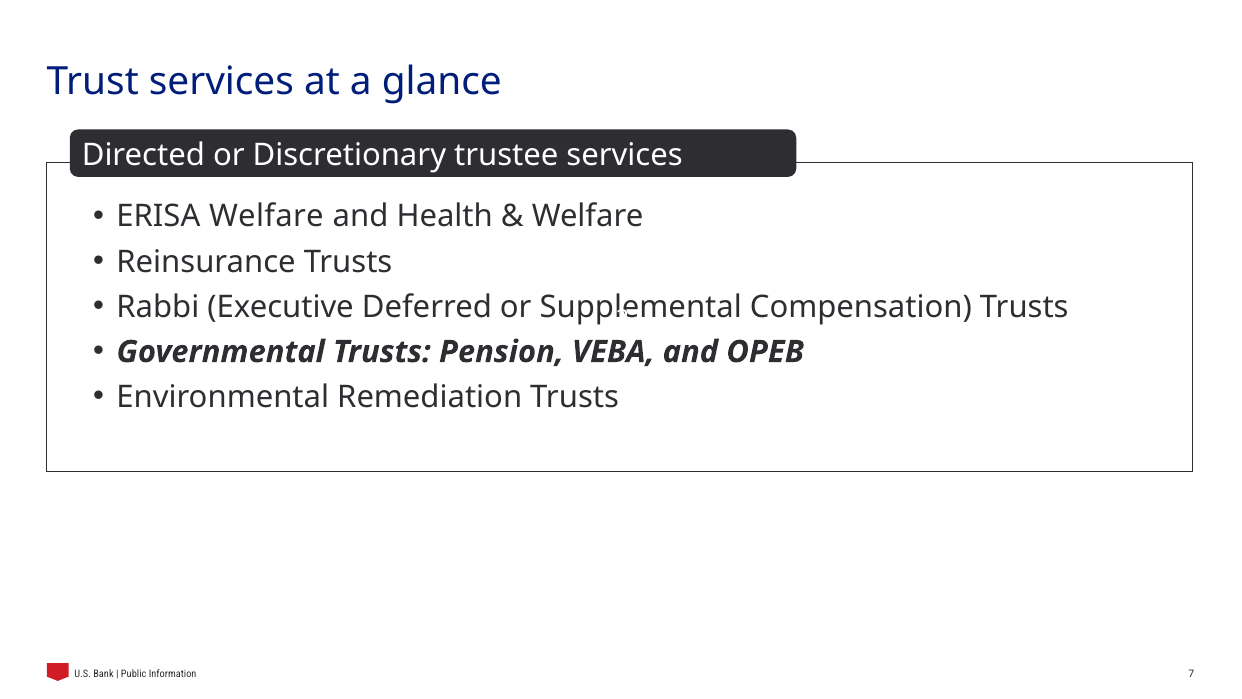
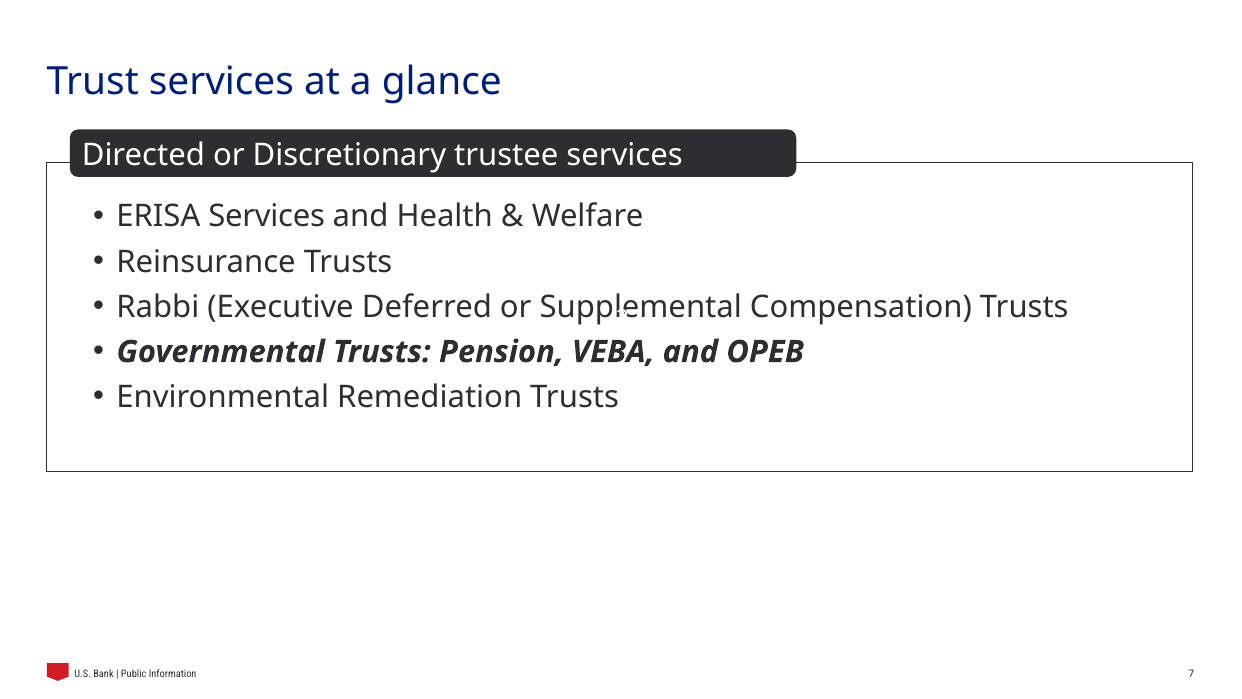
ERISA Welfare: Welfare -> Services
